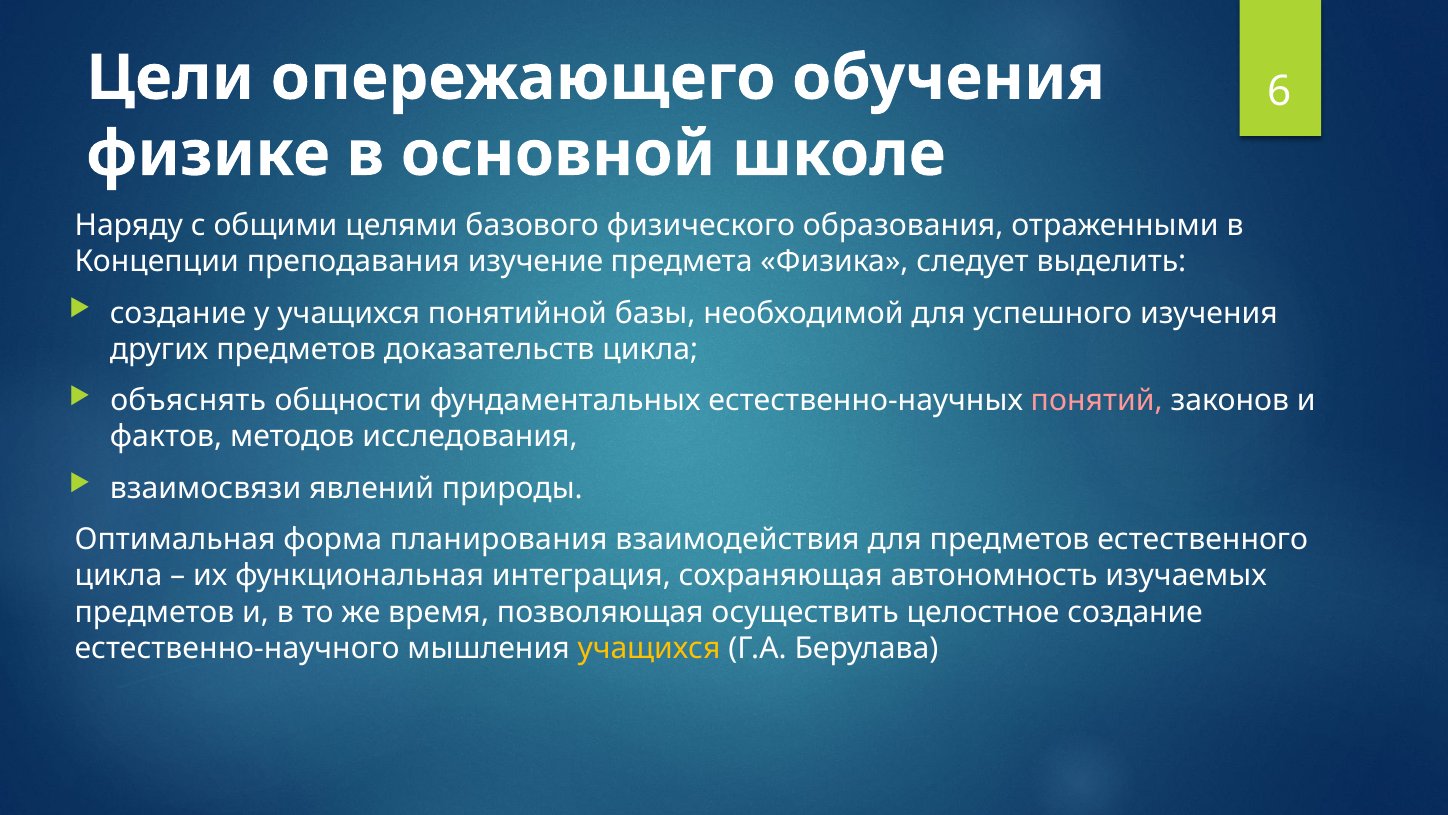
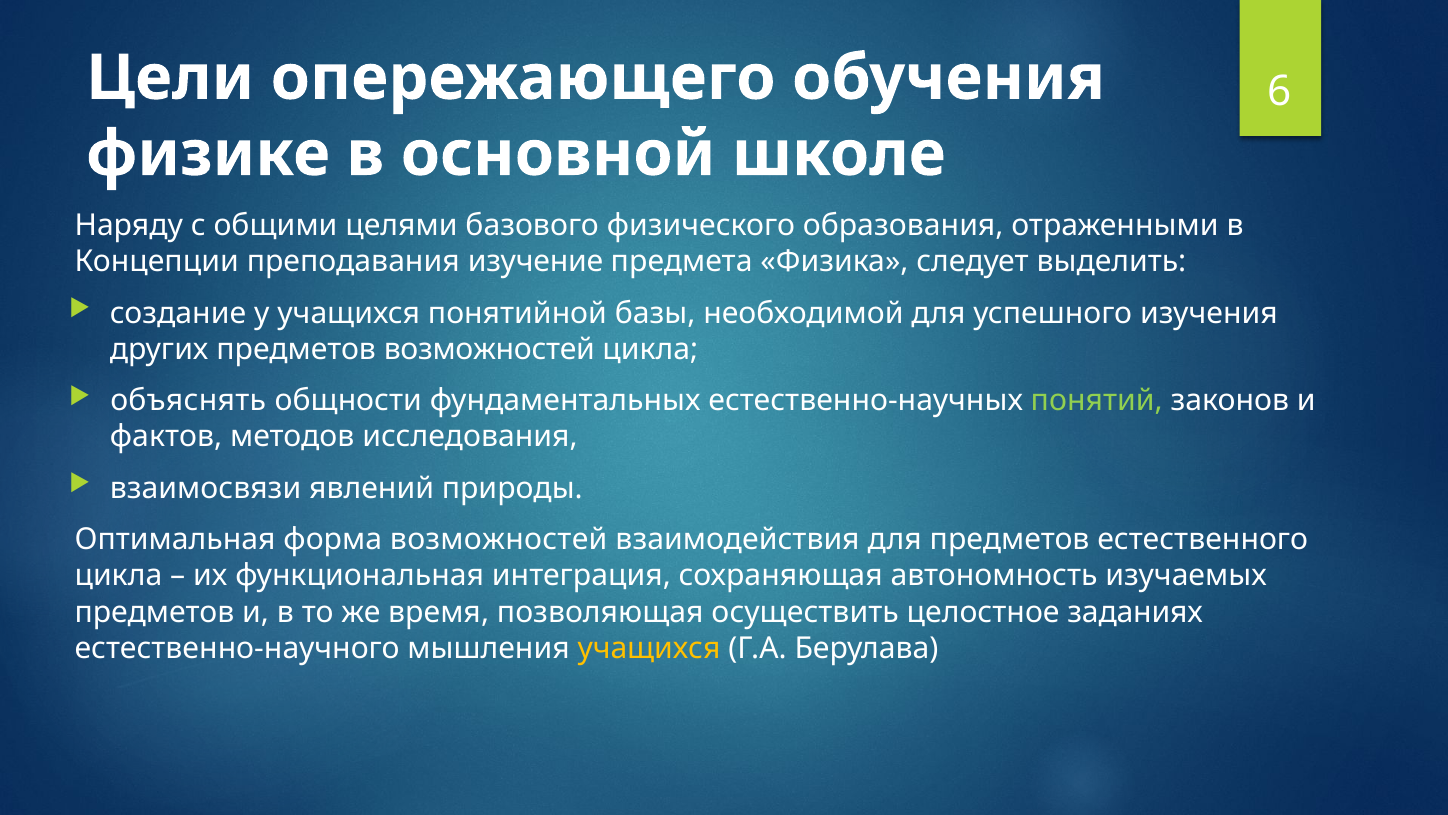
предметов доказательств: доказательств -> возможностей
понятий colour: pink -> light green
форма планирования: планирования -> возможностей
целостное создание: создание -> заданиях
